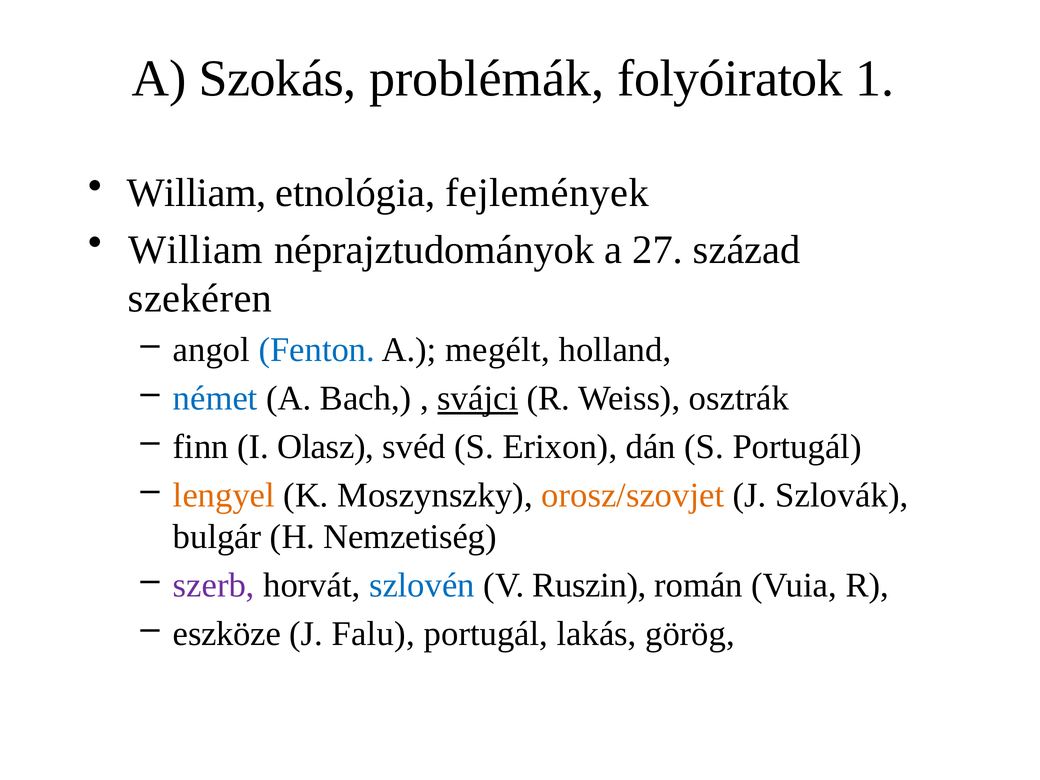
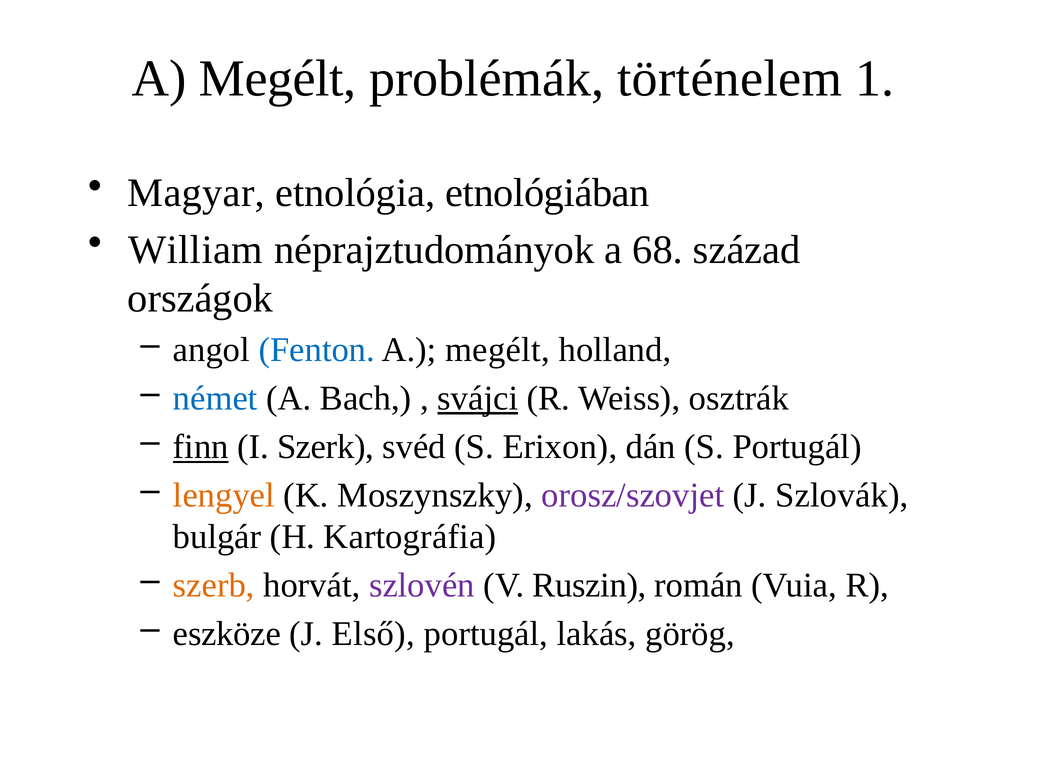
Szokás at (278, 78): Szokás -> Megélt
folyóiratok: folyóiratok -> történelem
William at (196, 193): William -> Magyar
fejlemények: fejlemények -> etnológiában
27: 27 -> 68
szekéren: szekéren -> országok
finn underline: none -> present
Olasz: Olasz -> Szerk
orosz/szovjet colour: orange -> purple
Nemzetiség: Nemzetiség -> Kartográfia
szerb colour: purple -> orange
szlovén colour: blue -> purple
Falu: Falu -> Első
